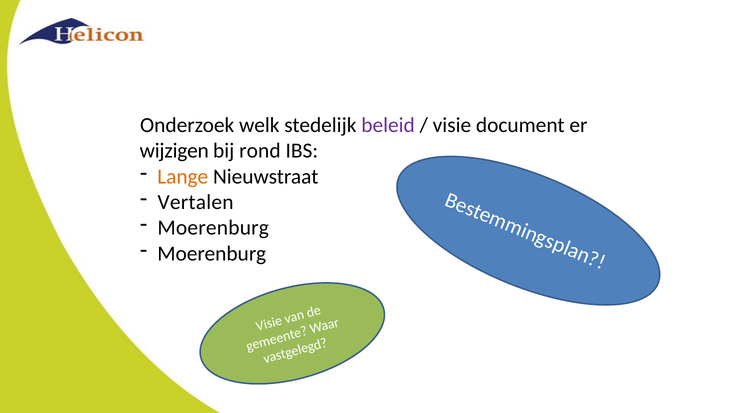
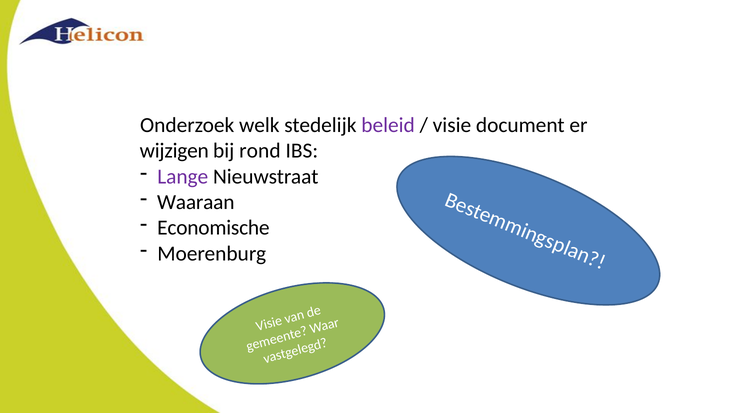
Lange colour: orange -> purple
Vertalen: Vertalen -> Waaraan
Moerenburg at (213, 228): Moerenburg -> Economische
